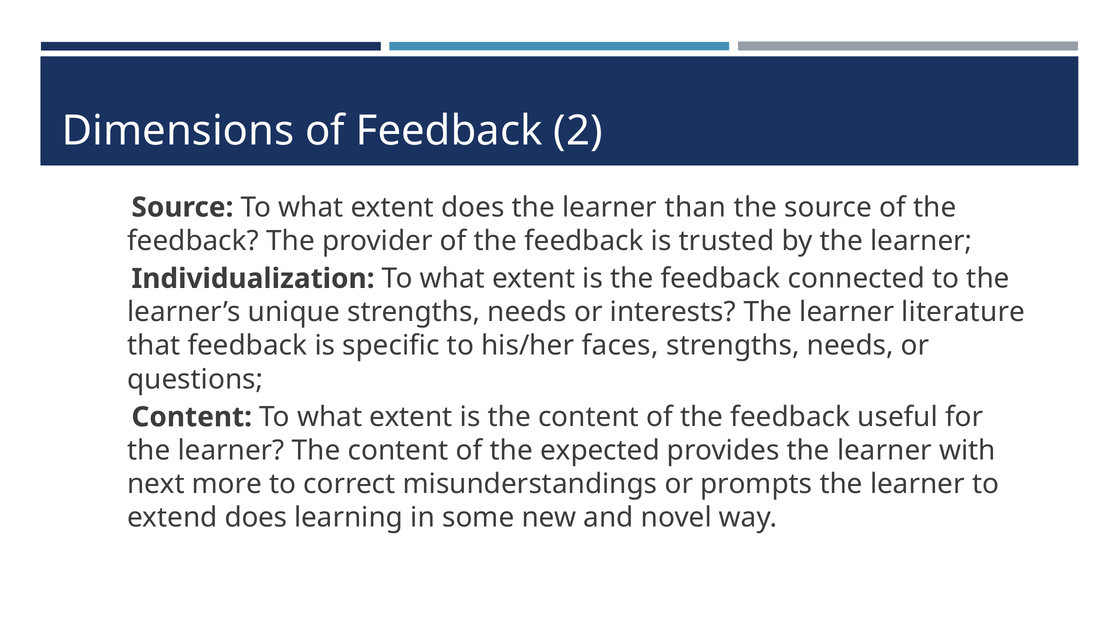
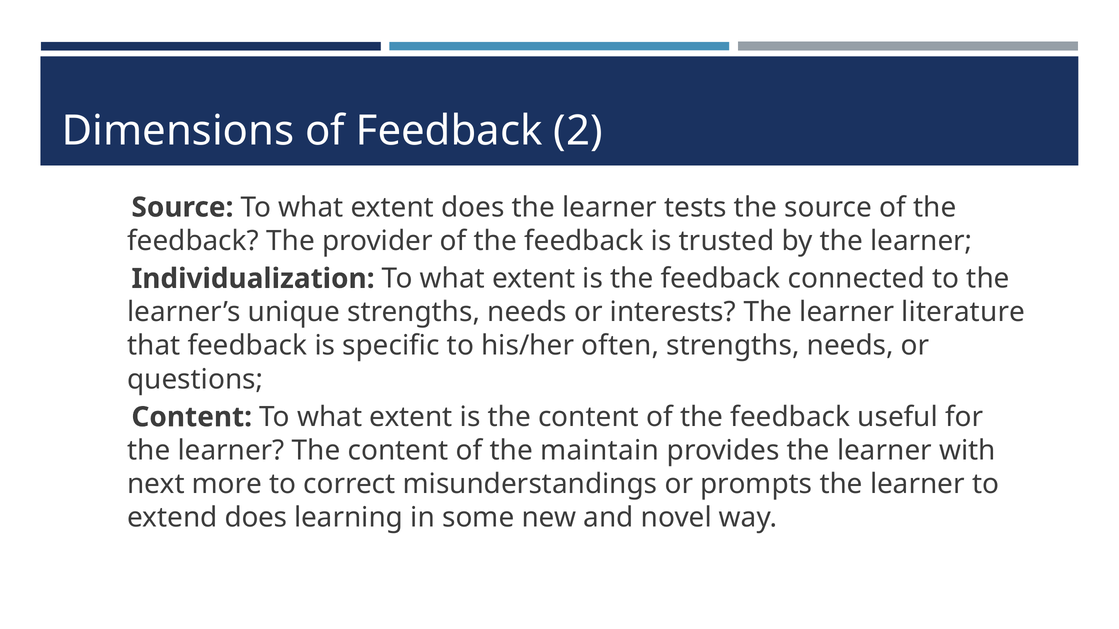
than: than -> tests
faces: faces -> often
expected: expected -> maintain
